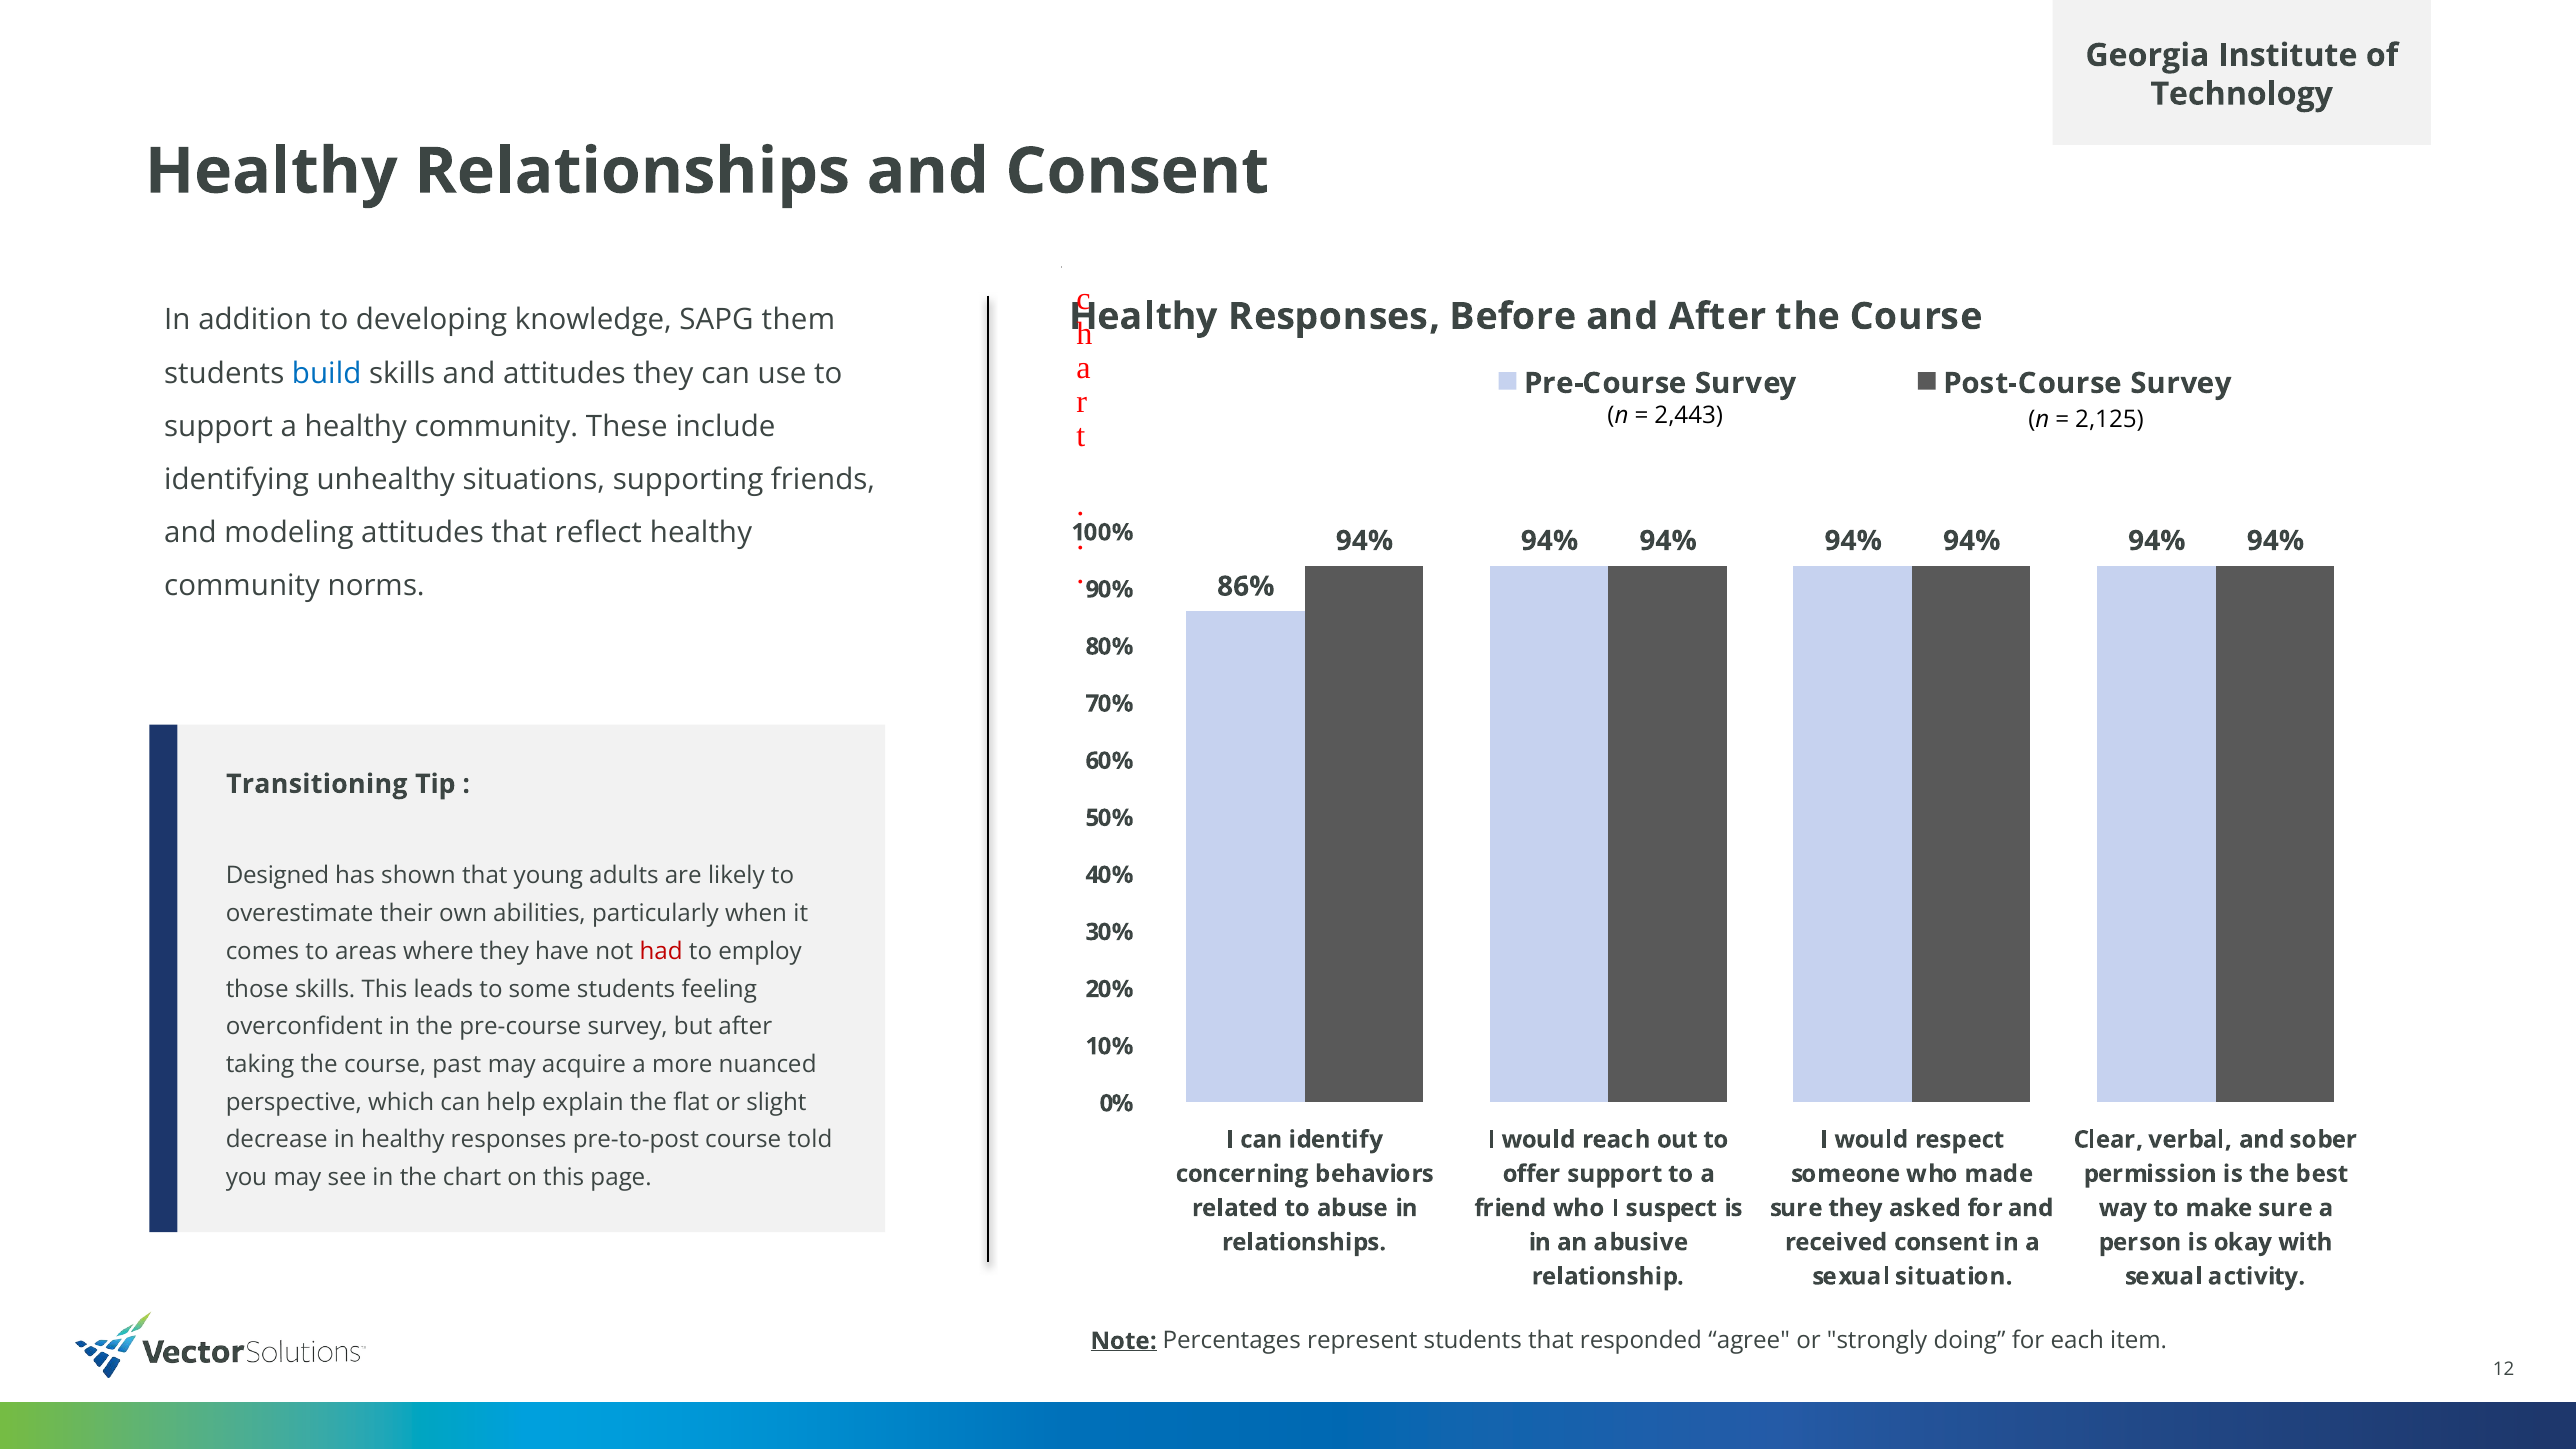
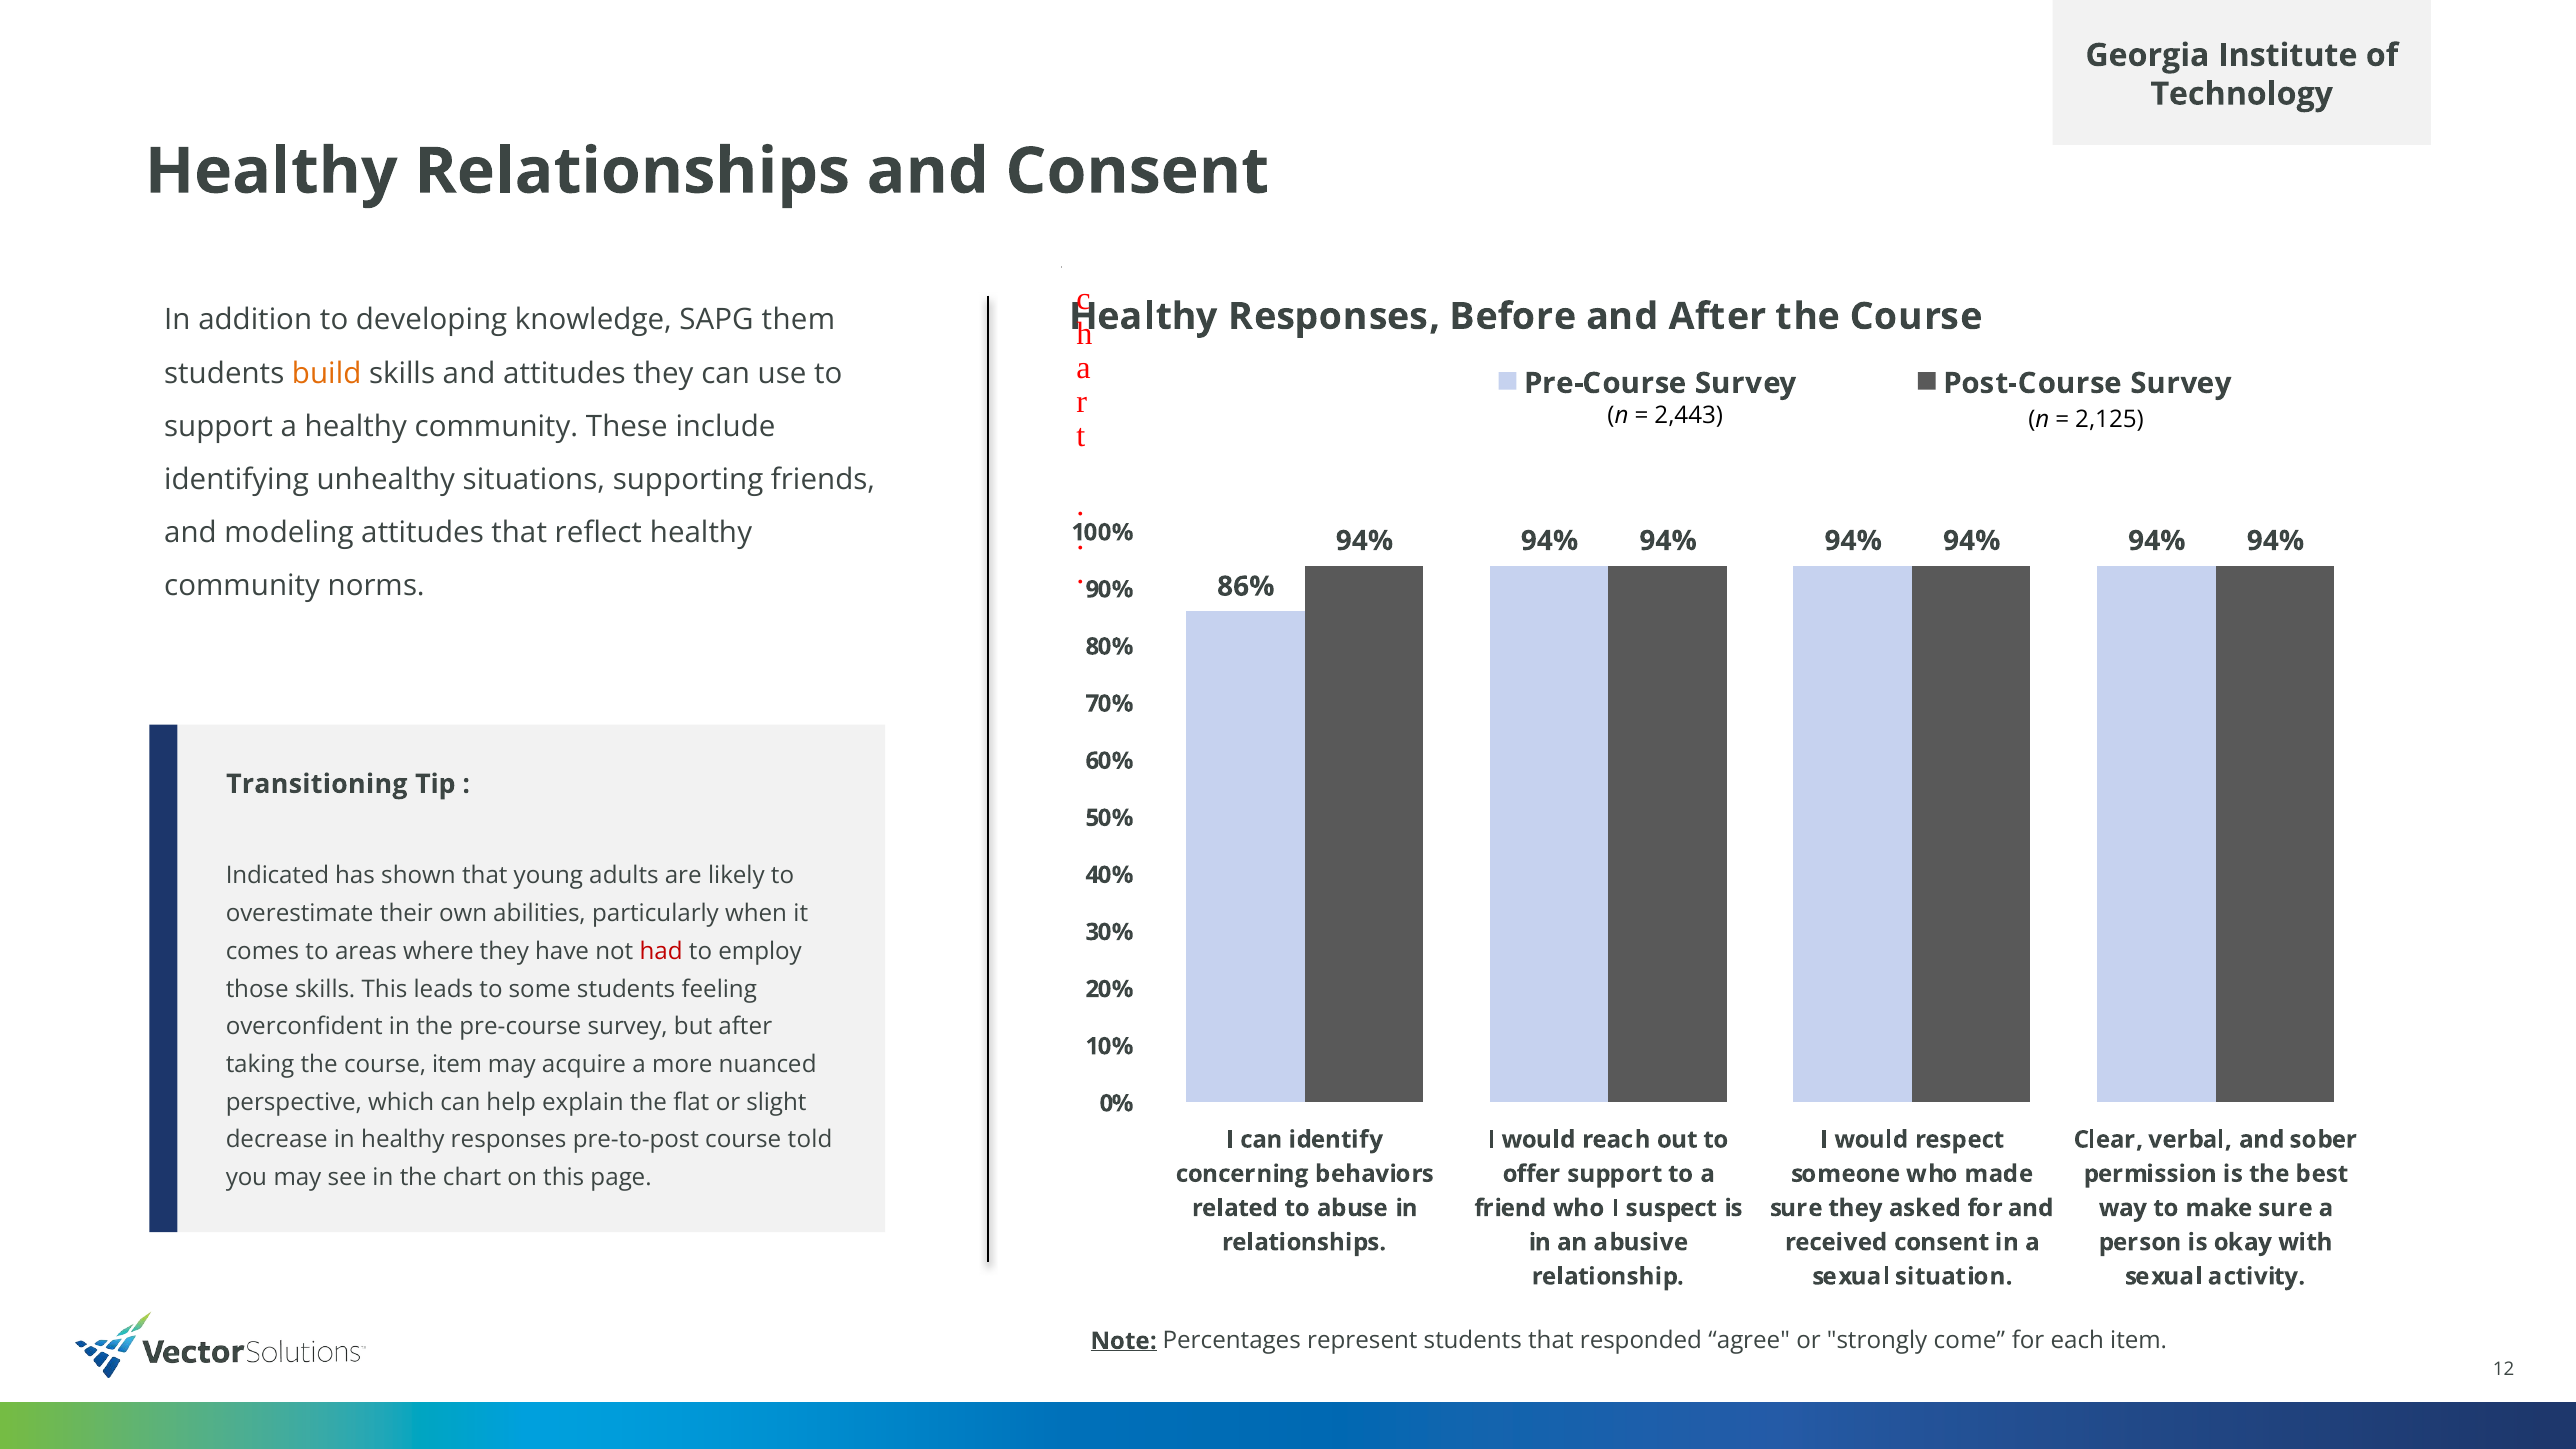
build colour: blue -> orange
Designed: Designed -> Indicated
course past: past -> item
doing: doing -> come
